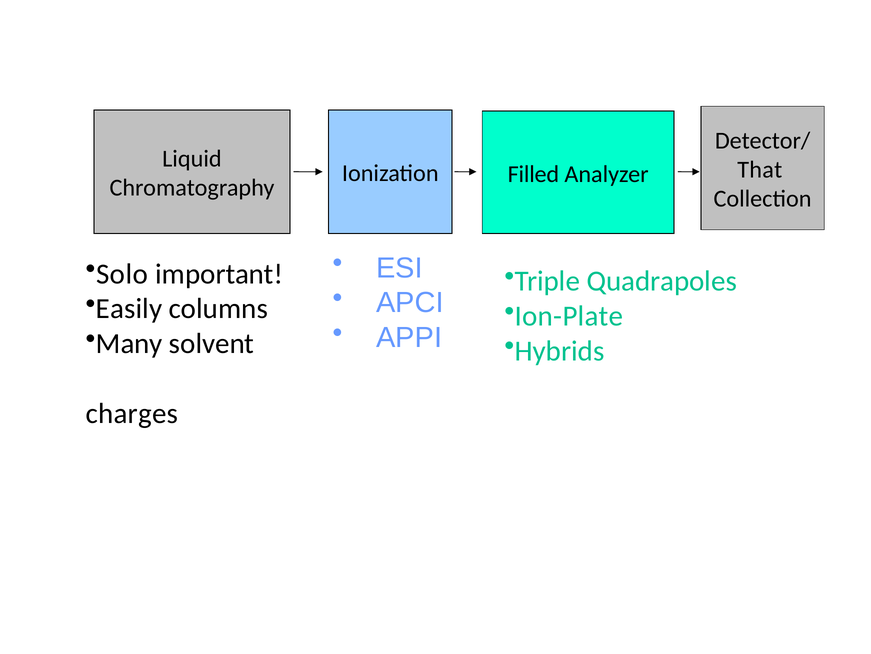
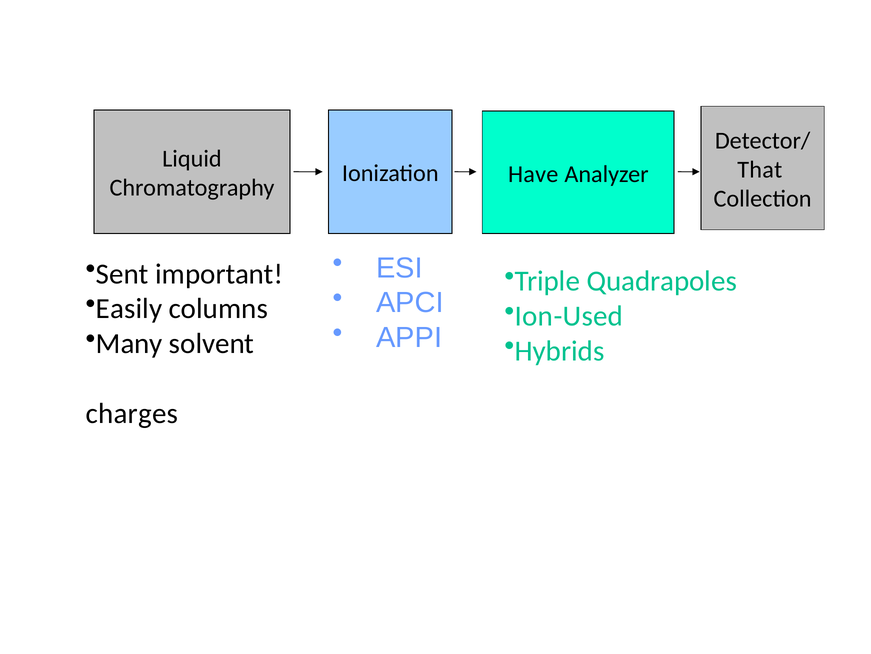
Filled: Filled -> Have
Solo: Solo -> Sent
Ion-Plate: Ion-Plate -> Ion-Used
